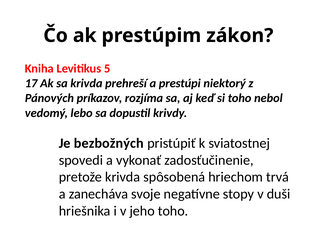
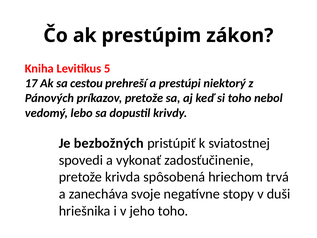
sa krivda: krivda -> cestou
príkazov rozjíma: rozjíma -> pretože
